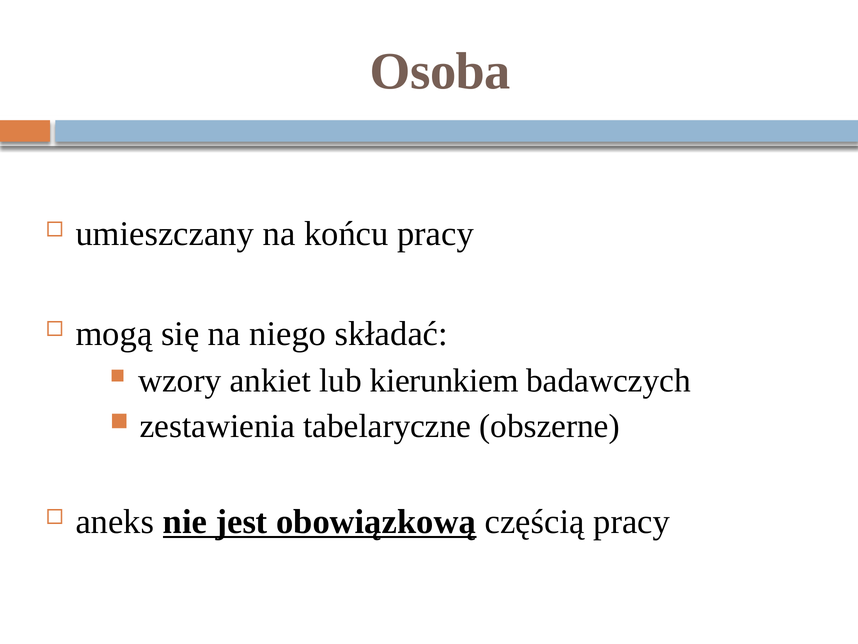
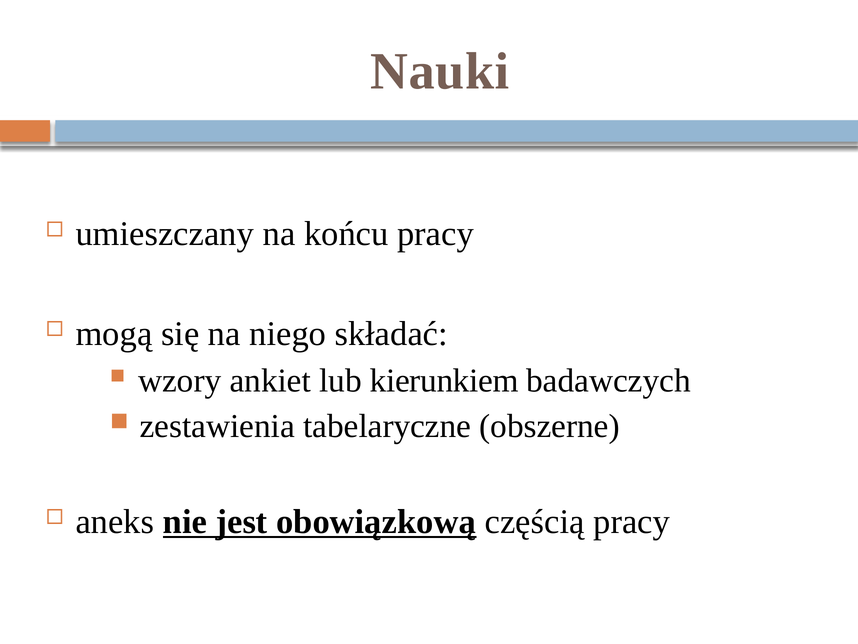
Osoba: Osoba -> Nauki
